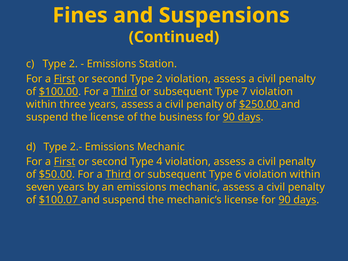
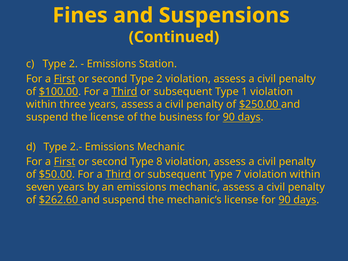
7: 7 -> 1
4: 4 -> 8
6: 6 -> 7
$100.07: $100.07 -> $262.60
